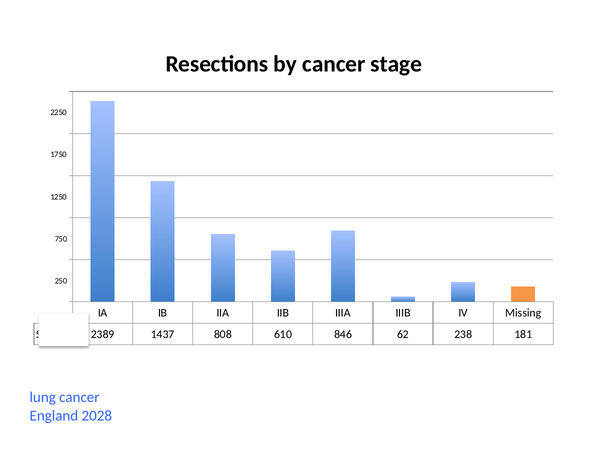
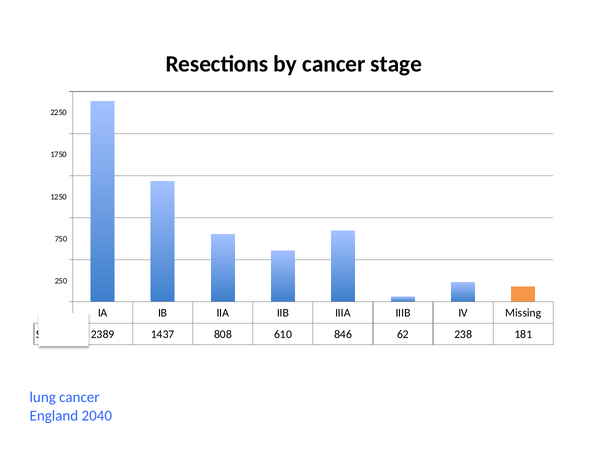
2028: 2028 -> 2040
